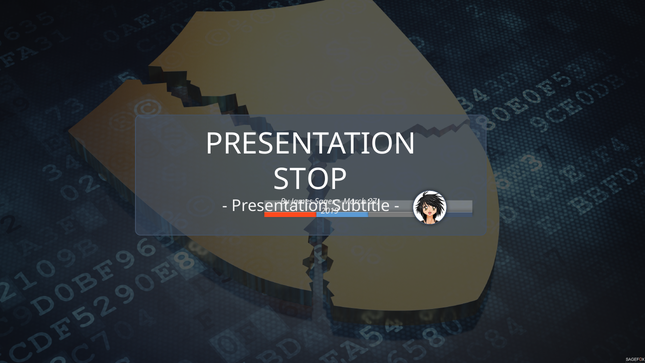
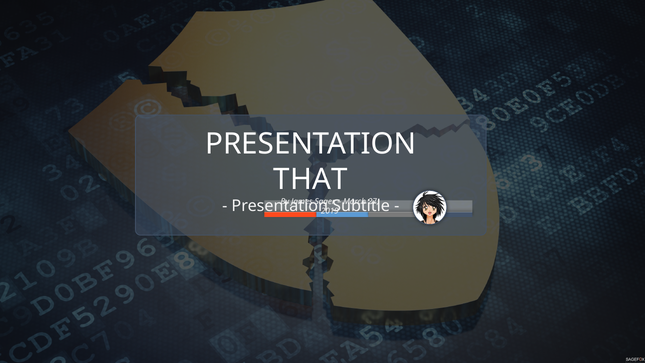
STOP: STOP -> THAT
